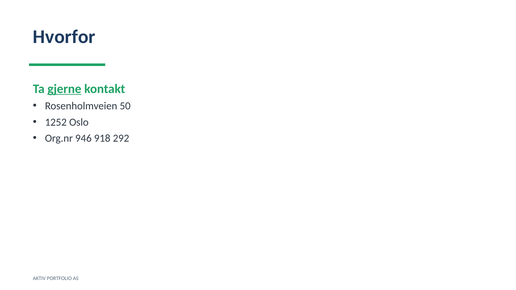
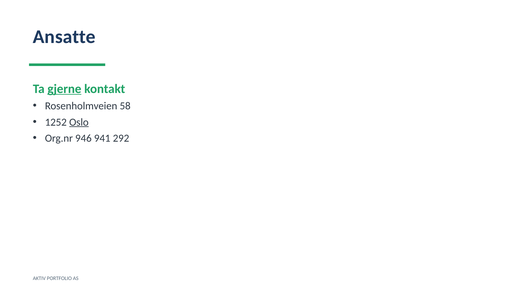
Hvorfor: Hvorfor -> Ansatte
50: 50 -> 58
Oslo underline: none -> present
918: 918 -> 941
